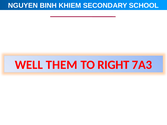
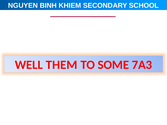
RIGHT: RIGHT -> SOME
